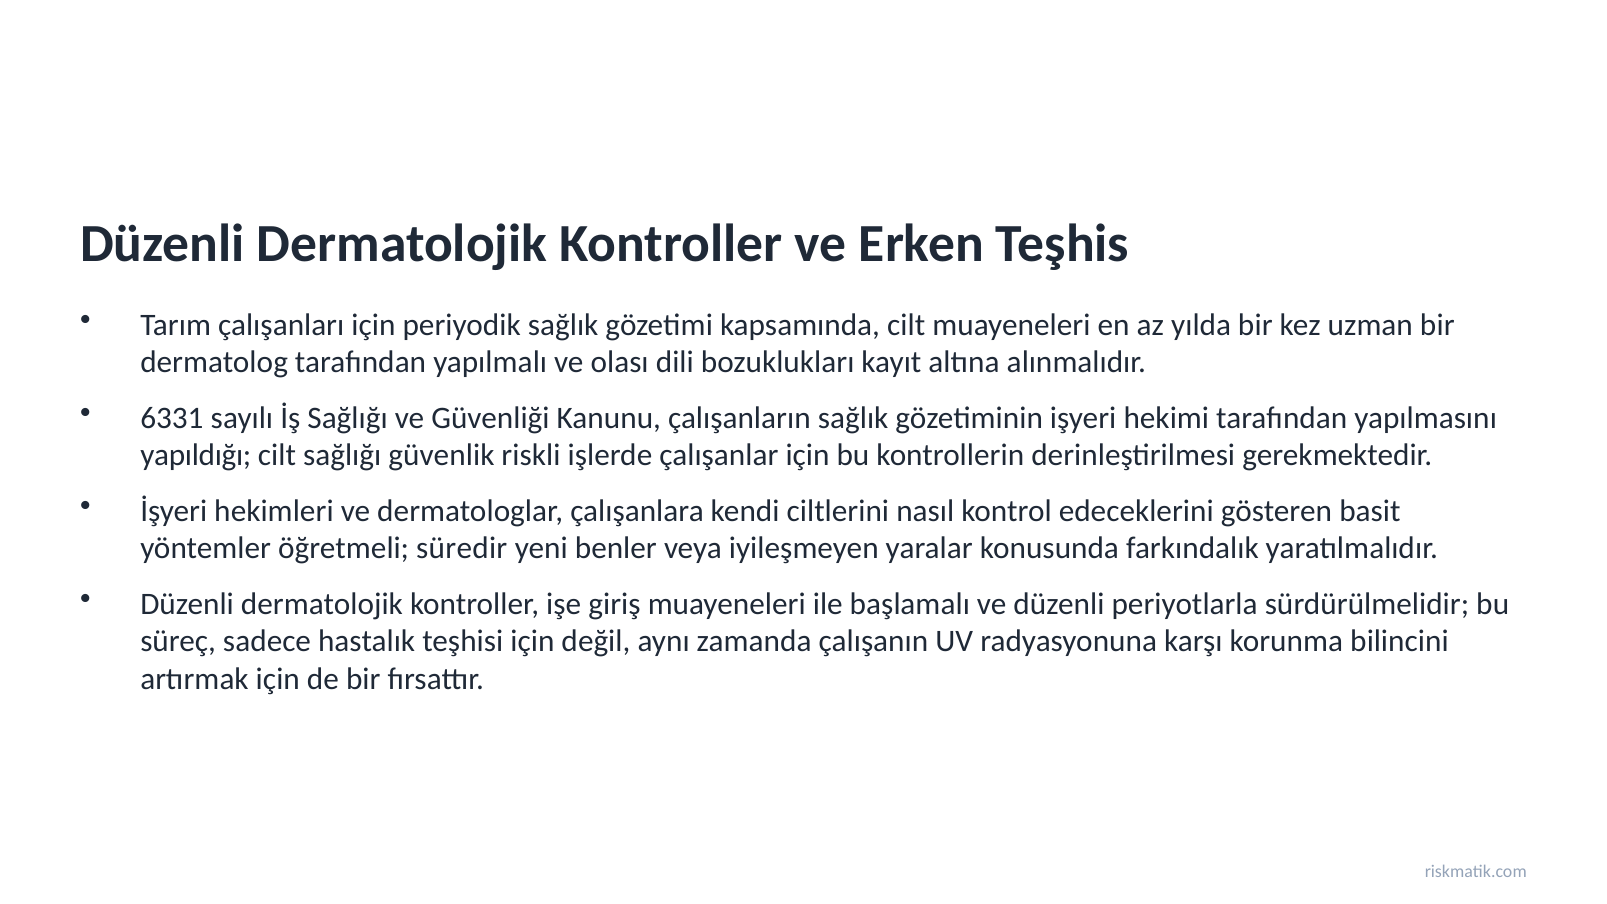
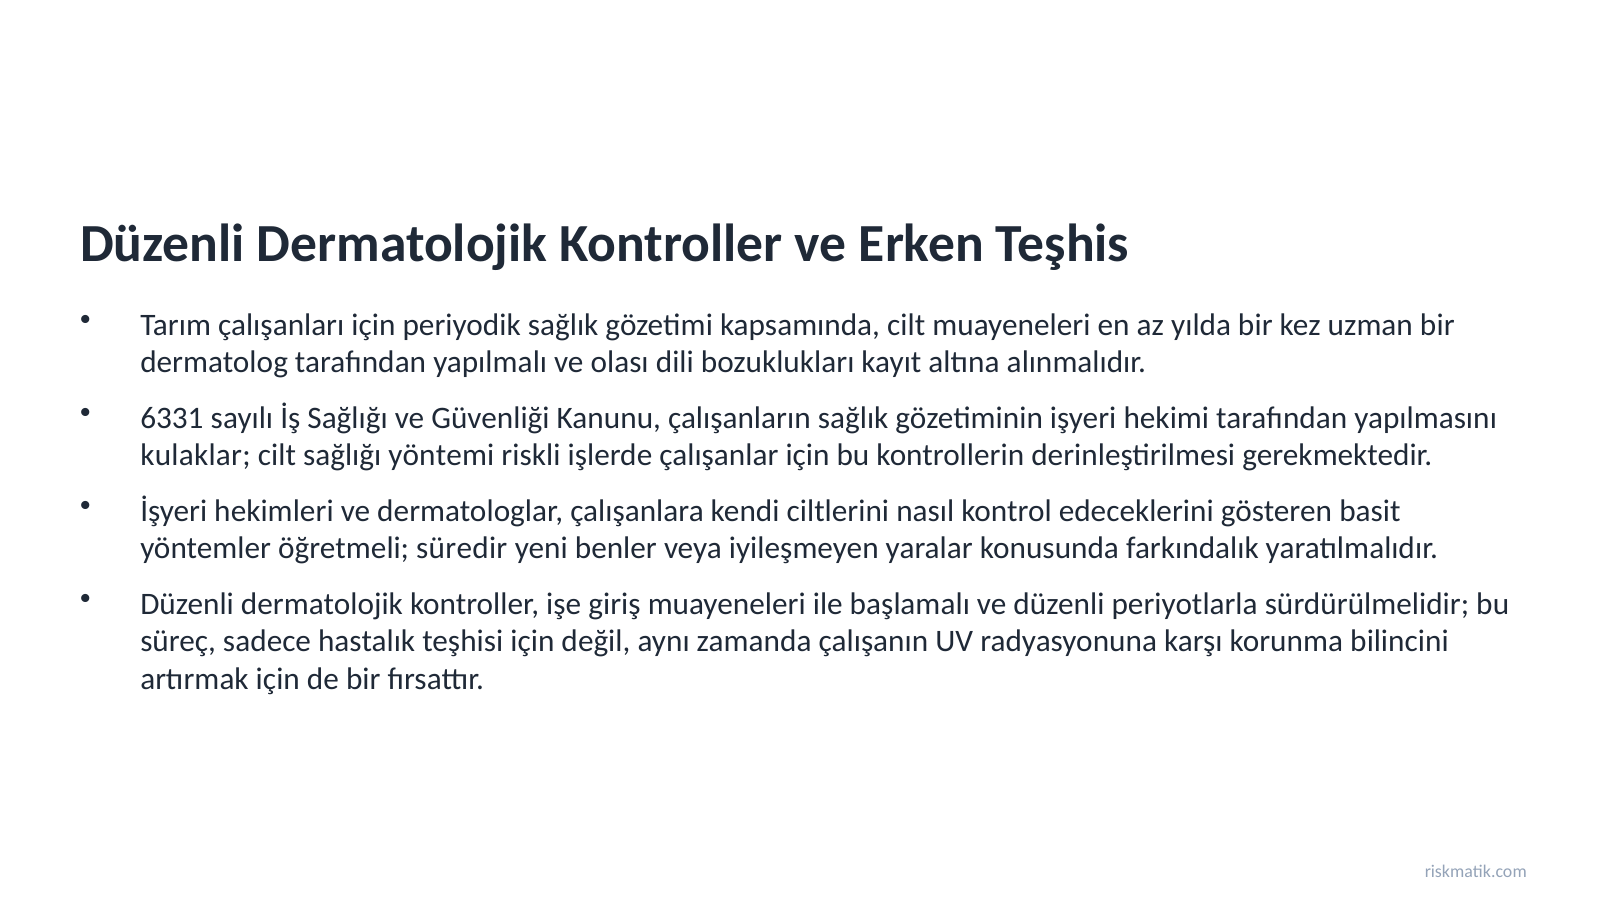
yapıldığı: yapıldığı -> kulaklar
güvenlik: güvenlik -> yöntemi
